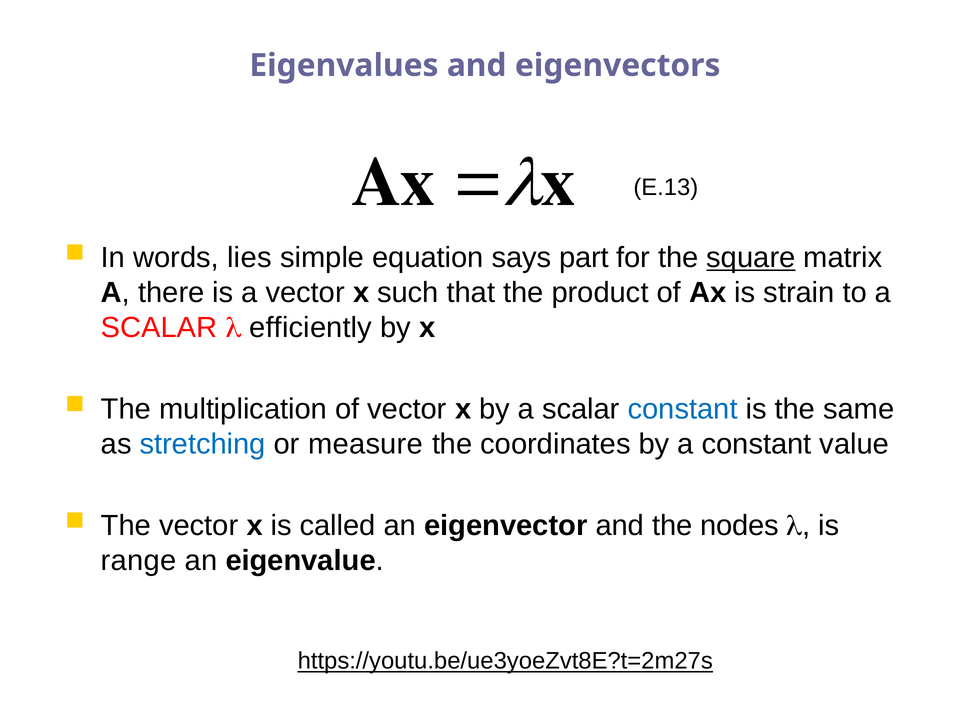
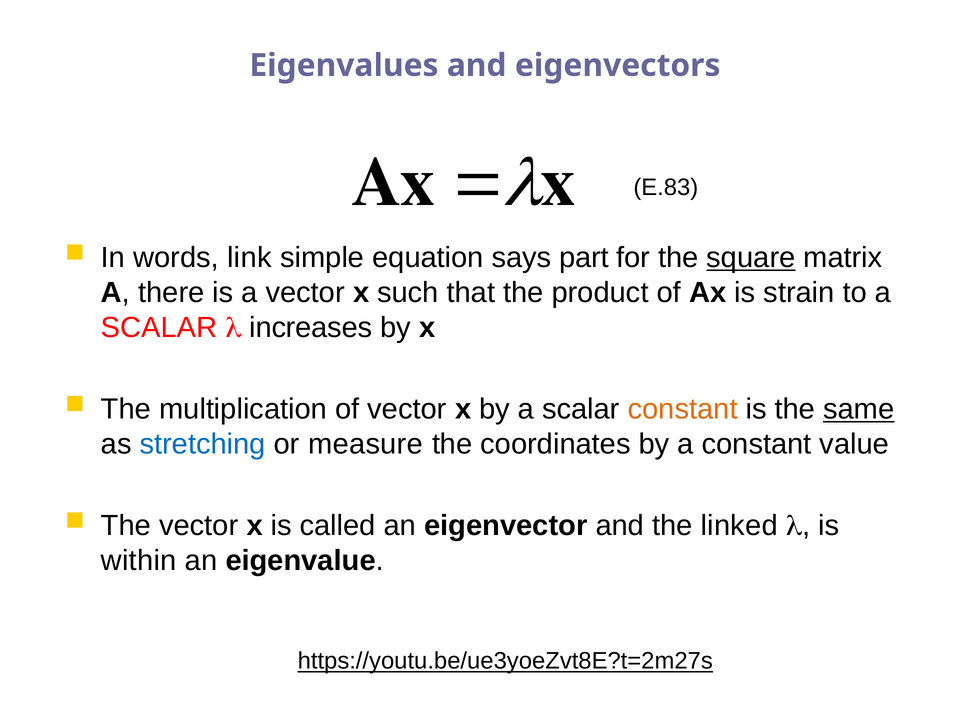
E.13: E.13 -> E.83
lies: lies -> link
efficiently: efficiently -> increases
constant at (683, 409) colour: blue -> orange
same underline: none -> present
nodes: nodes -> linked
range: range -> within
